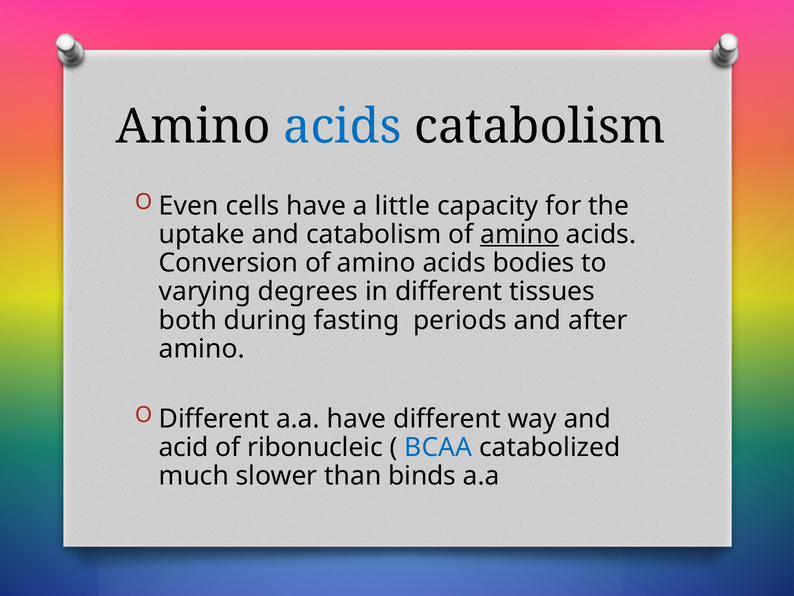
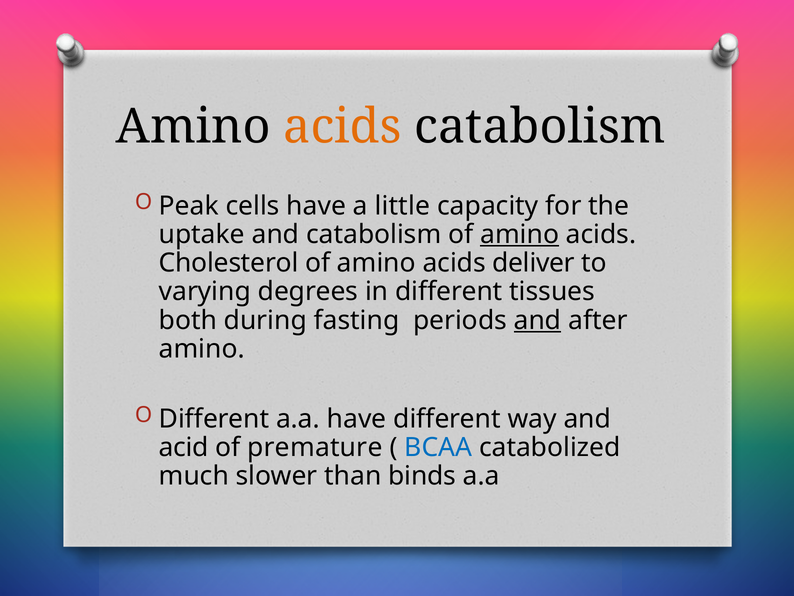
acids at (342, 127) colour: blue -> orange
Even: Even -> Peak
Conversion: Conversion -> Cholesterol
bodies: bodies -> deliver
and at (538, 320) underline: none -> present
ribonucleic: ribonucleic -> premature
